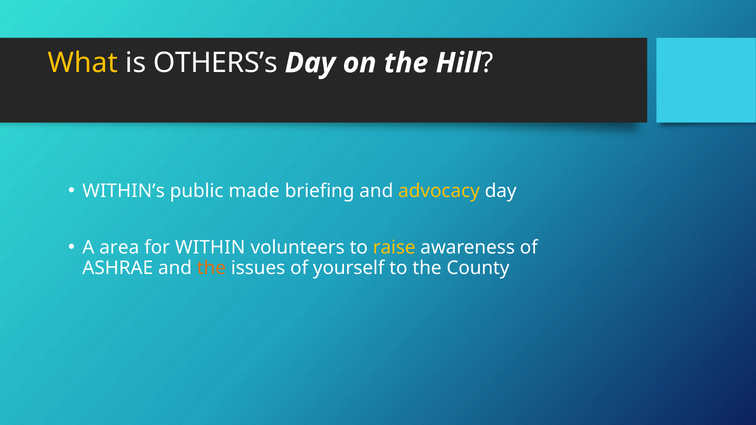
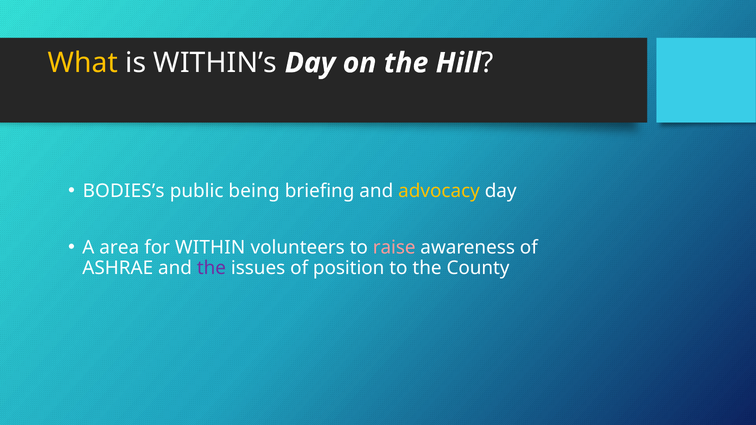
OTHERS’s: OTHERS’s -> WITHIN’s
WITHIN’s: WITHIN’s -> BODIES’s
made: made -> being
raise colour: yellow -> pink
the at (211, 268) colour: orange -> purple
yourself: yourself -> position
